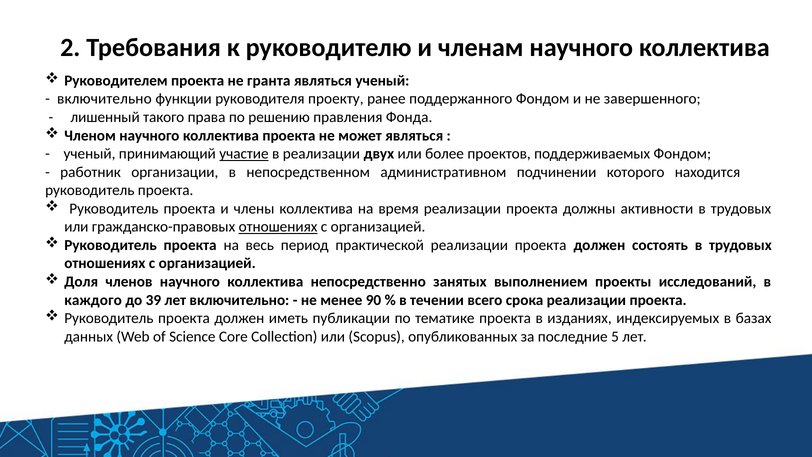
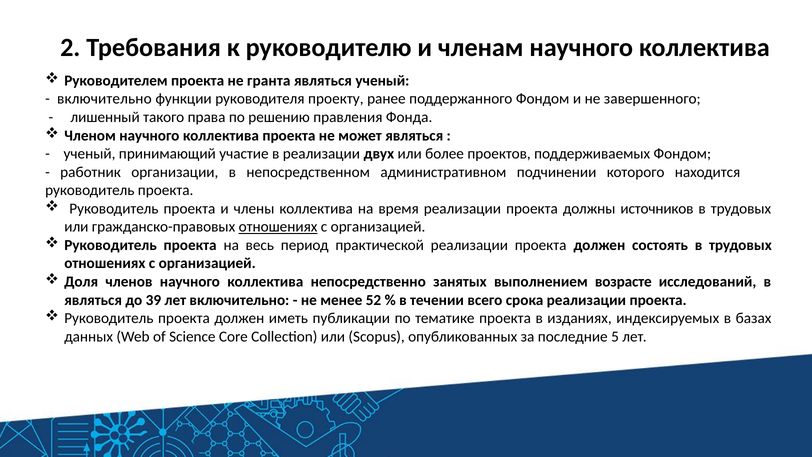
участие underline: present -> none
активности: активности -> источников
проекты: проекты -> возрасте
каждого at (93, 300): каждого -> являться
90: 90 -> 52
